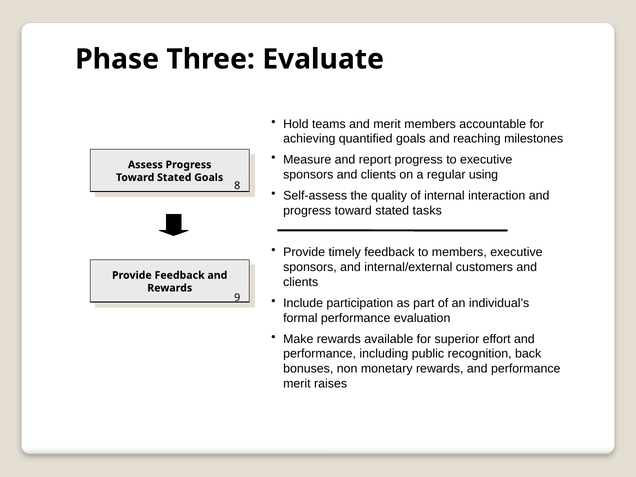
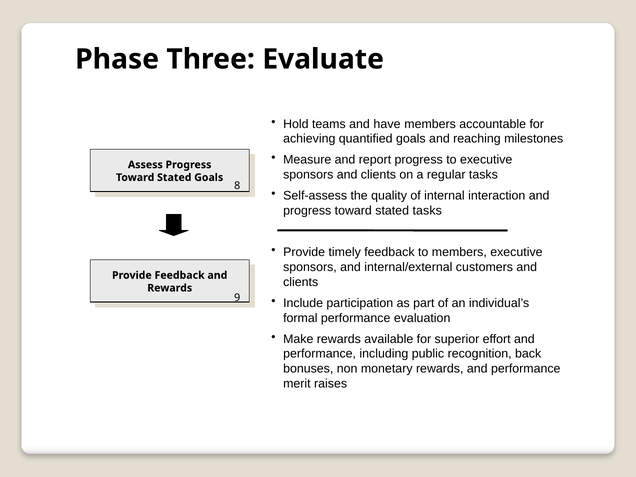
and merit: merit -> have
regular using: using -> tasks
